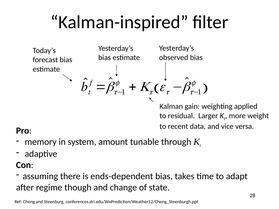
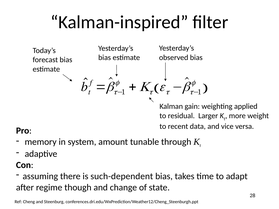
ends-dependent: ends-dependent -> such-dependent
